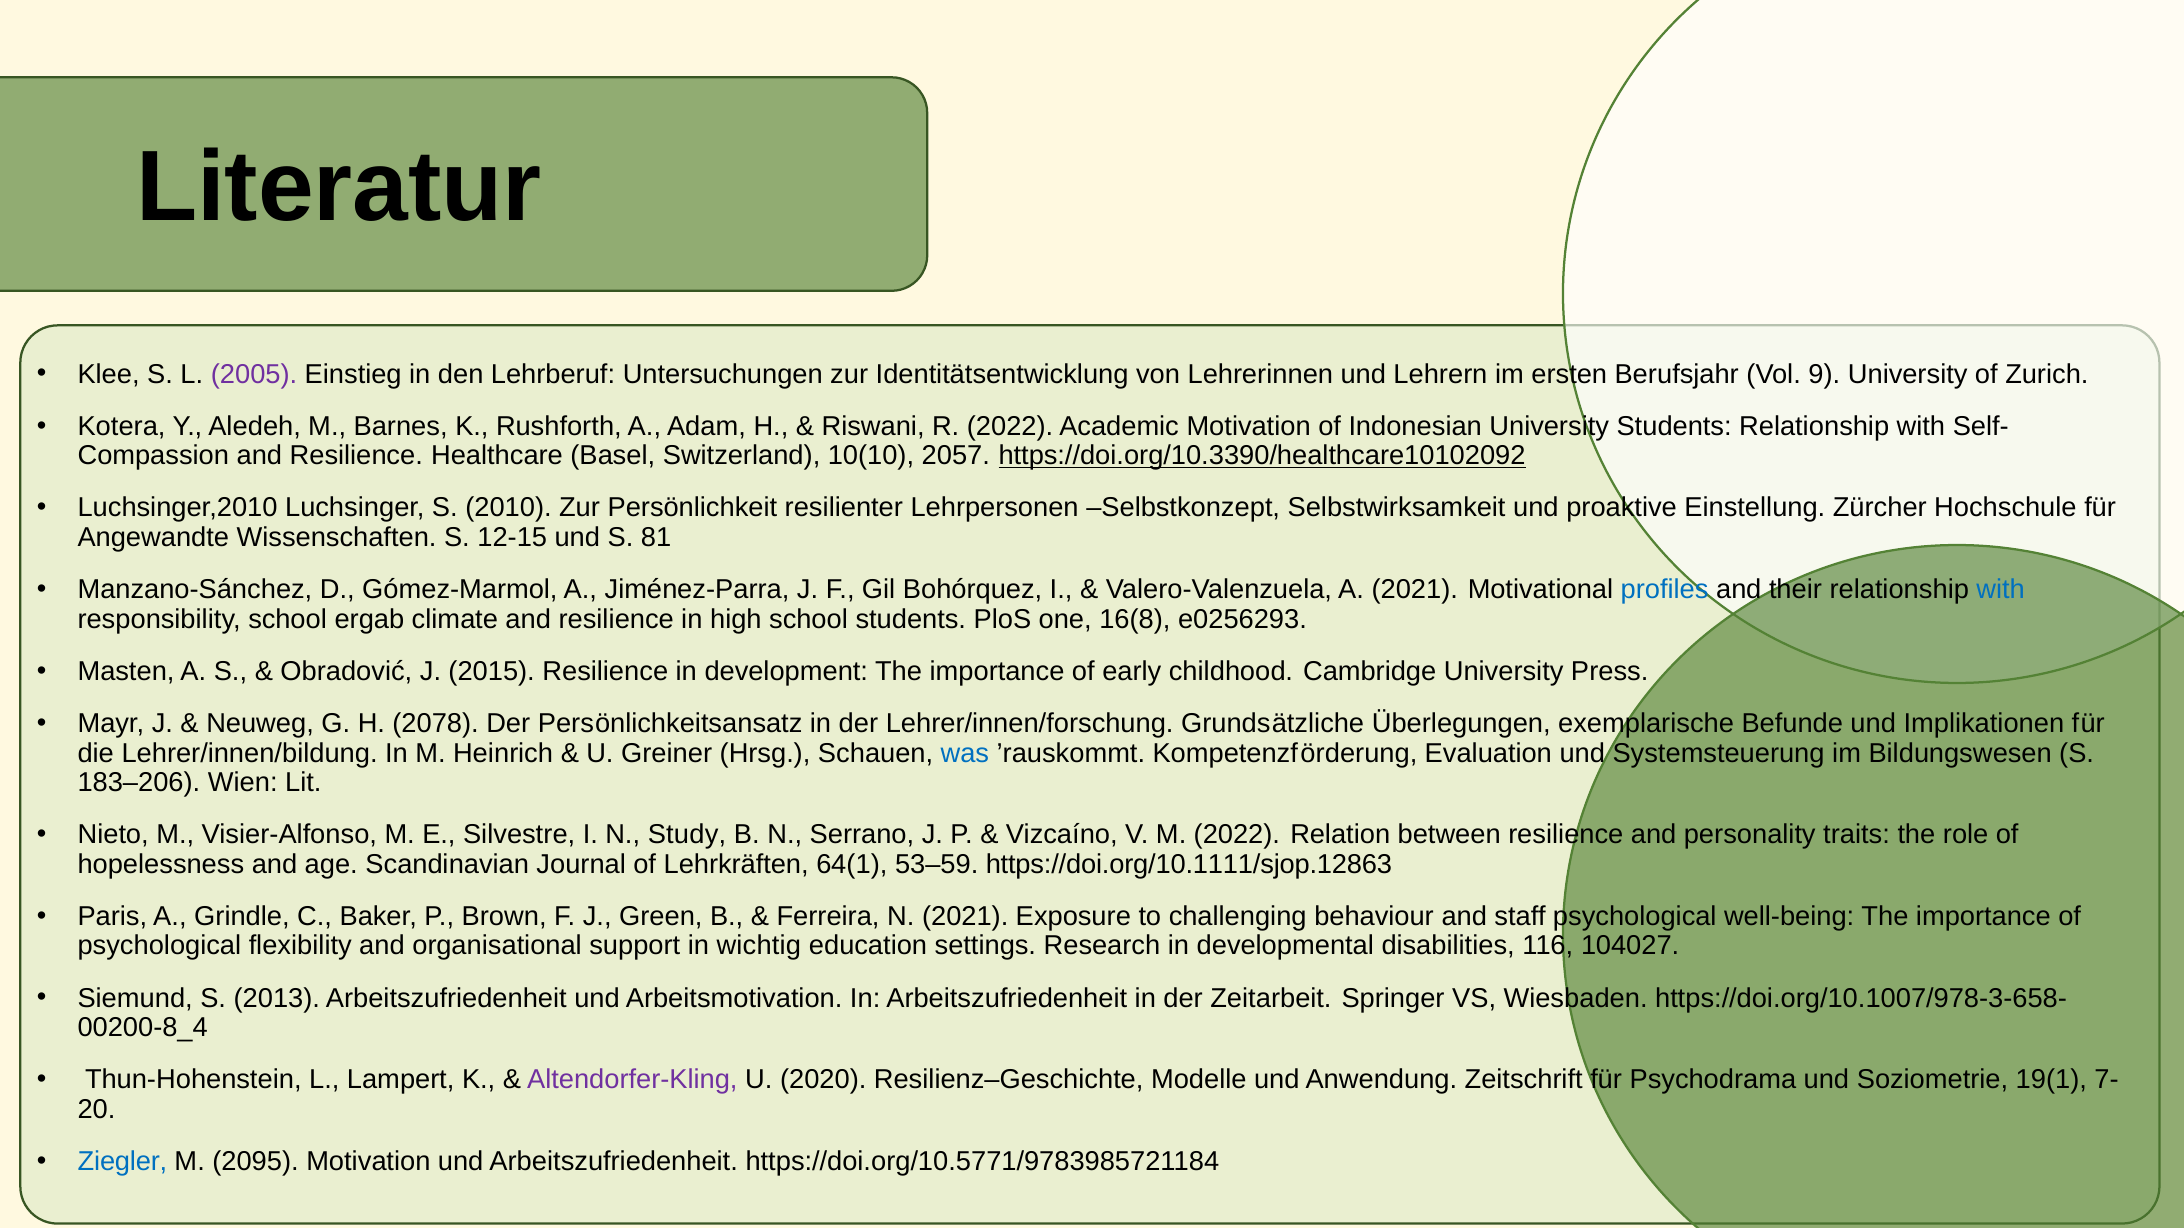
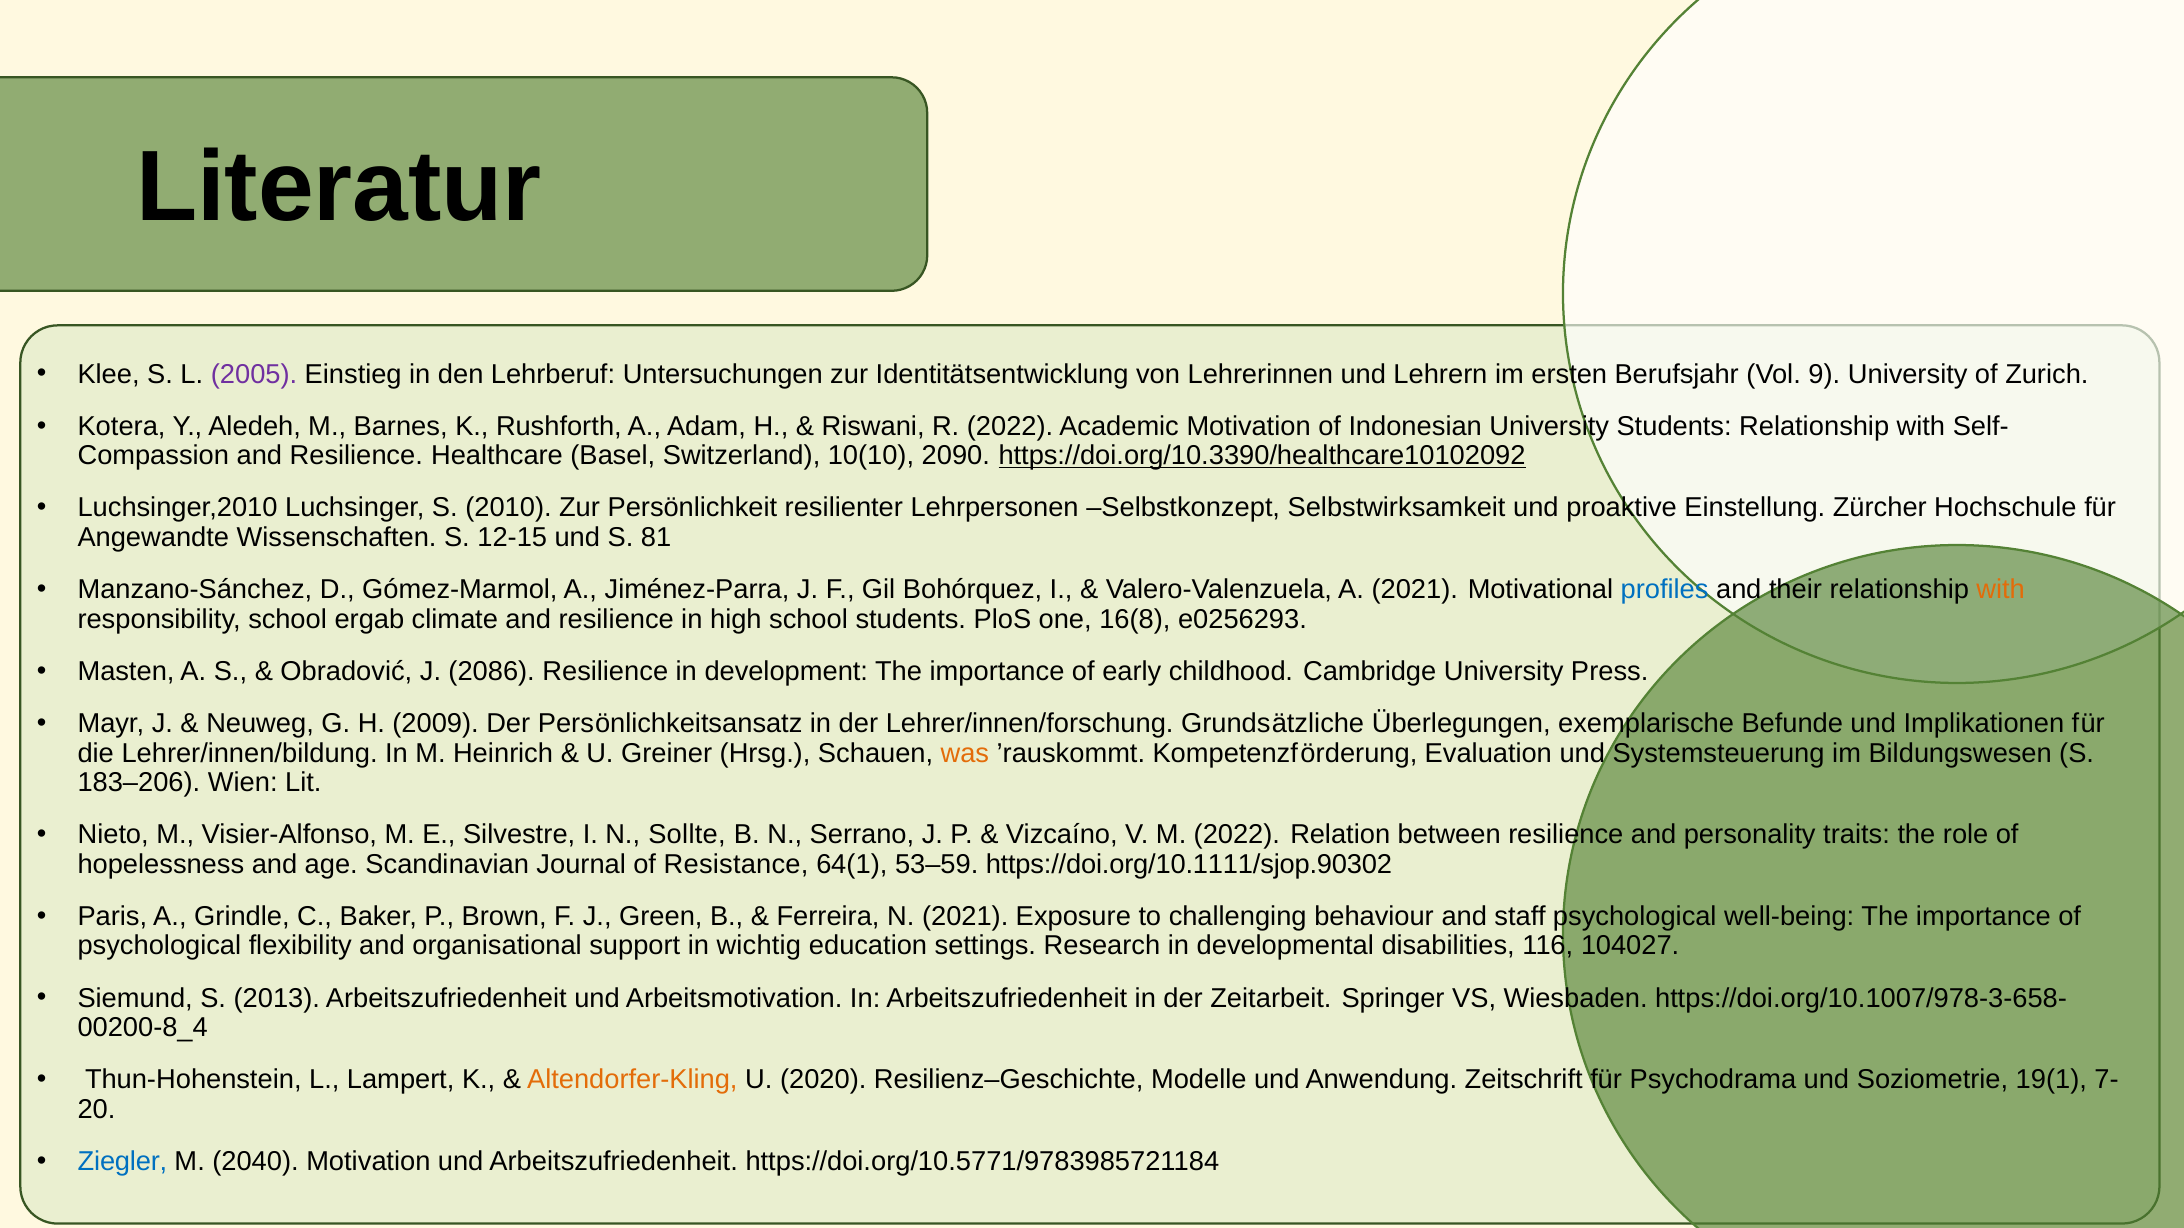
2057: 2057 -> 2090
with at (2001, 590) colour: blue -> orange
2015: 2015 -> 2086
2078: 2078 -> 2009
was colour: blue -> orange
Study: Study -> Sollte
Lehrkräften: Lehrkräften -> Resistance
https://doi.org/10.1111/sjop.12863: https://doi.org/10.1111/sjop.12863 -> https://doi.org/10.1111/sjop.90302
Altendorfer-Kling colour: purple -> orange
2095: 2095 -> 2040
